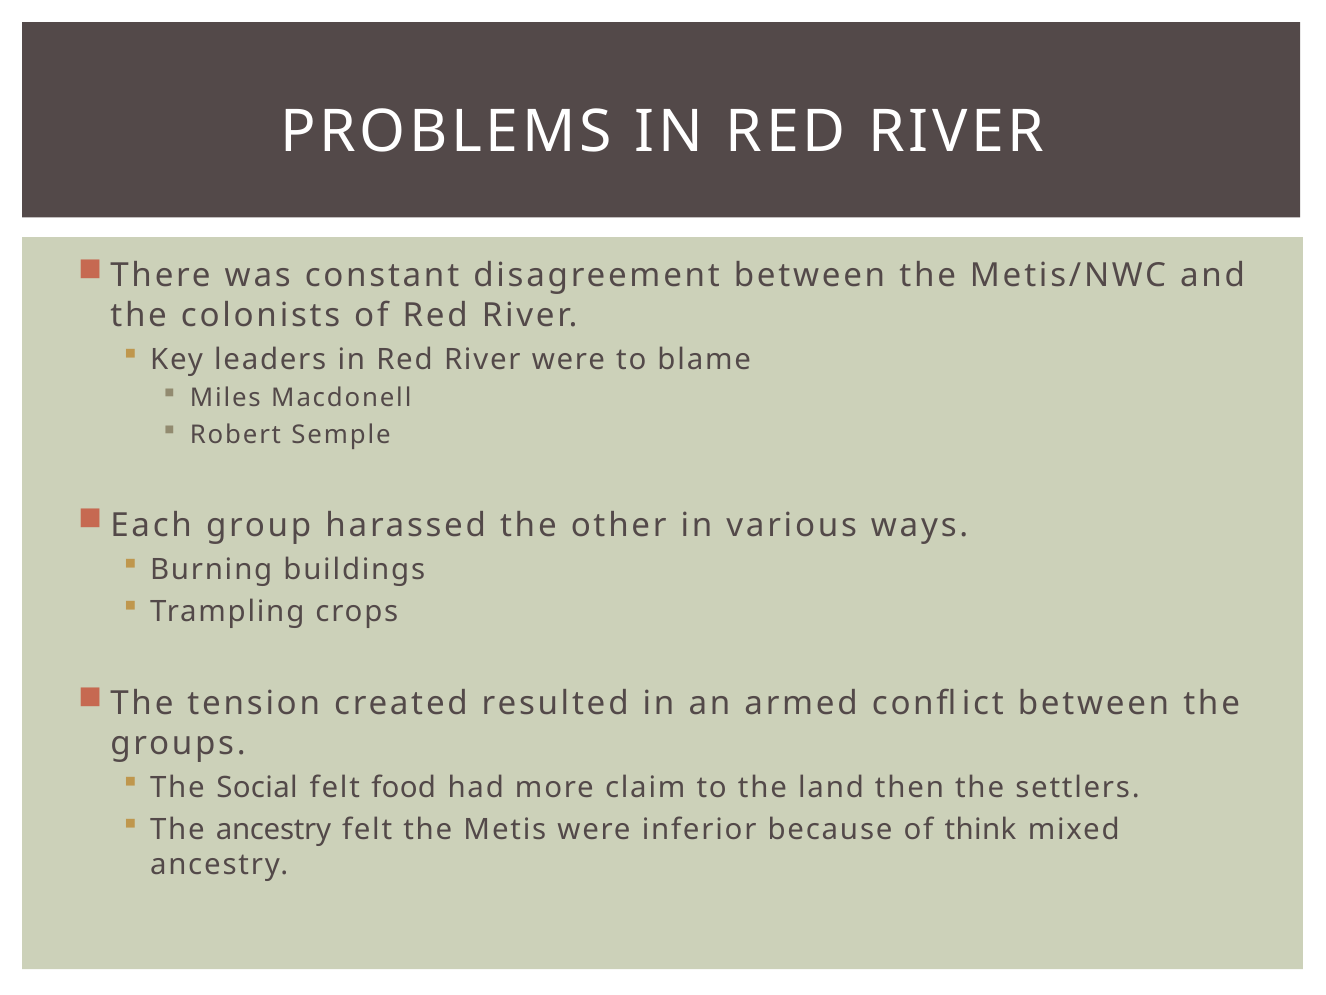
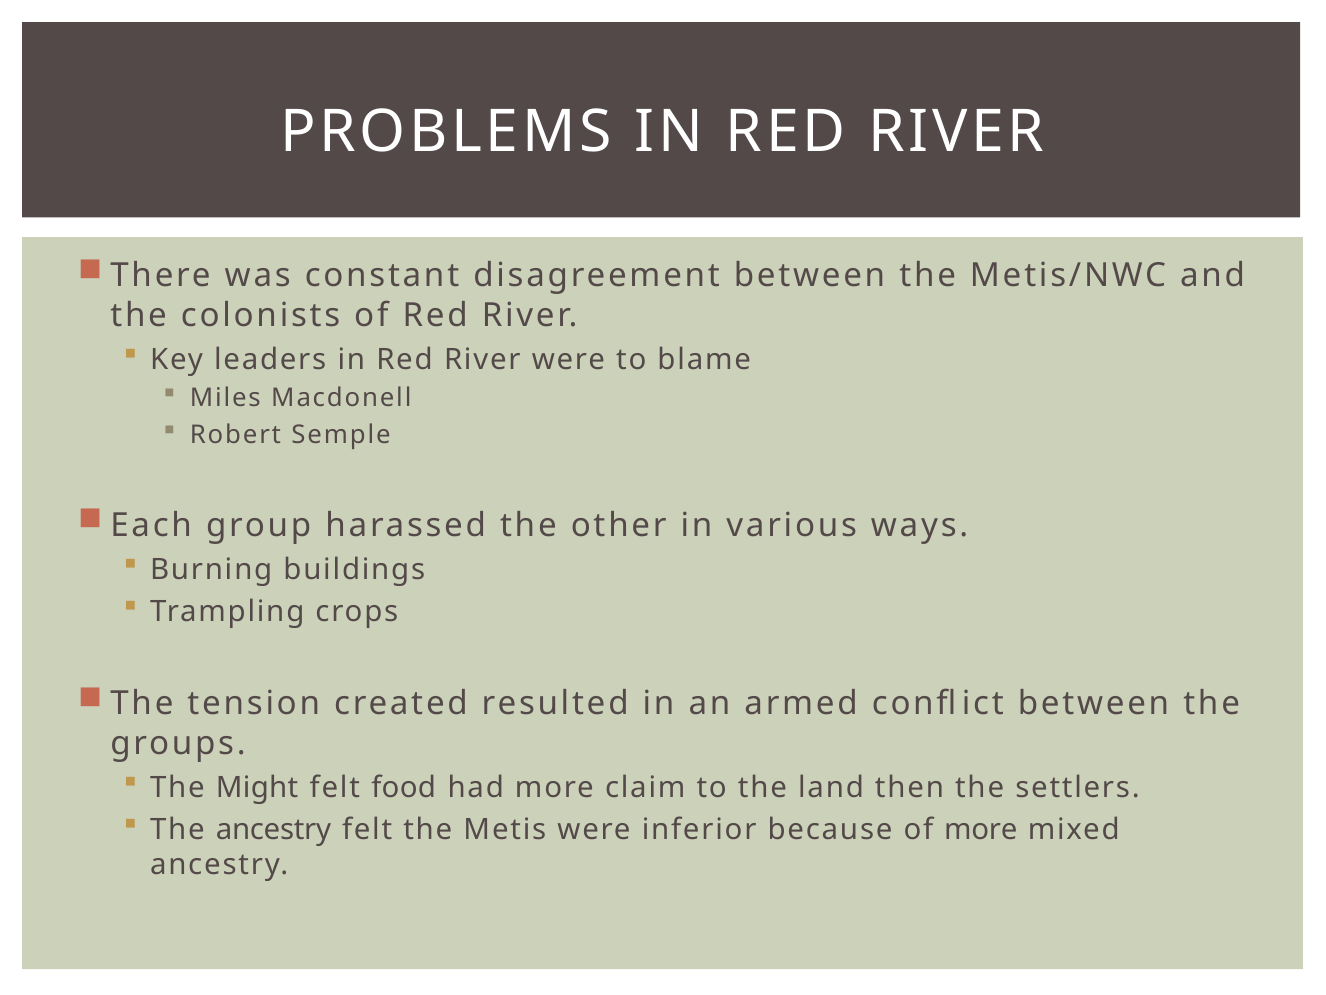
Social: Social -> Might
of think: think -> more
